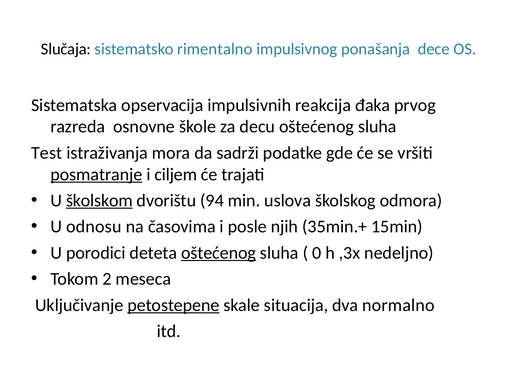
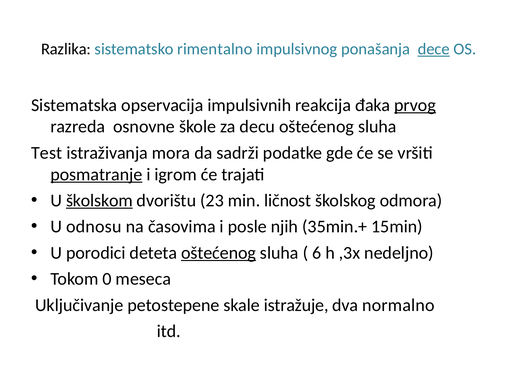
Slučaja: Slučaja -> Razlika
dece underline: none -> present
prvog underline: none -> present
ciljem: ciljem -> igrom
94: 94 -> 23
uslova: uslova -> ličnost
0: 0 -> 6
2: 2 -> 0
petostepene underline: present -> none
situacija: situacija -> istražuje
